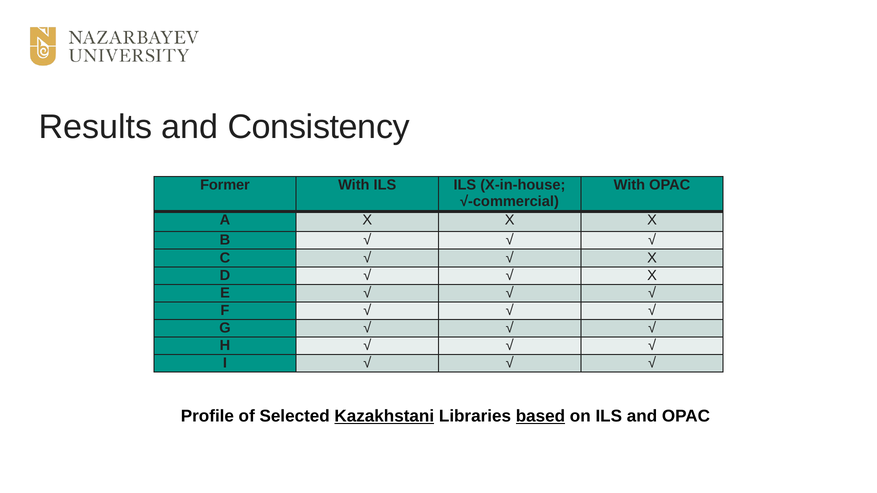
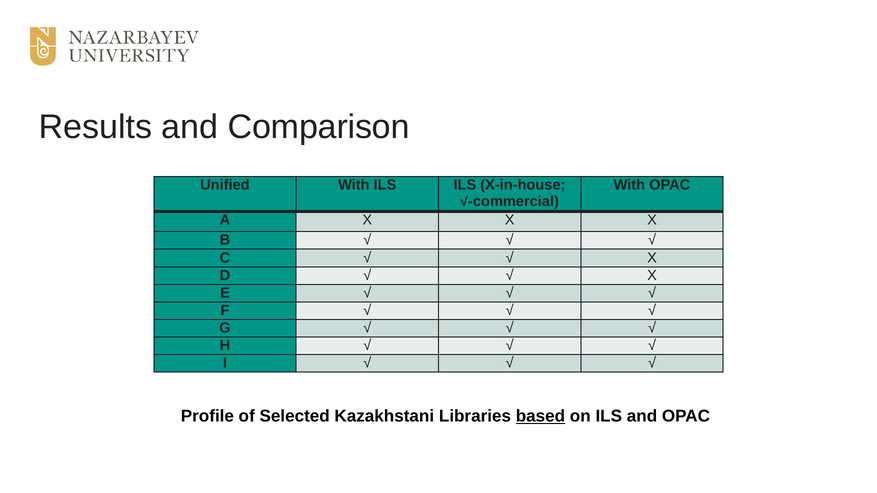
Consistency: Consistency -> Comparison
Former: Former -> Unified
Kazakhstani underline: present -> none
